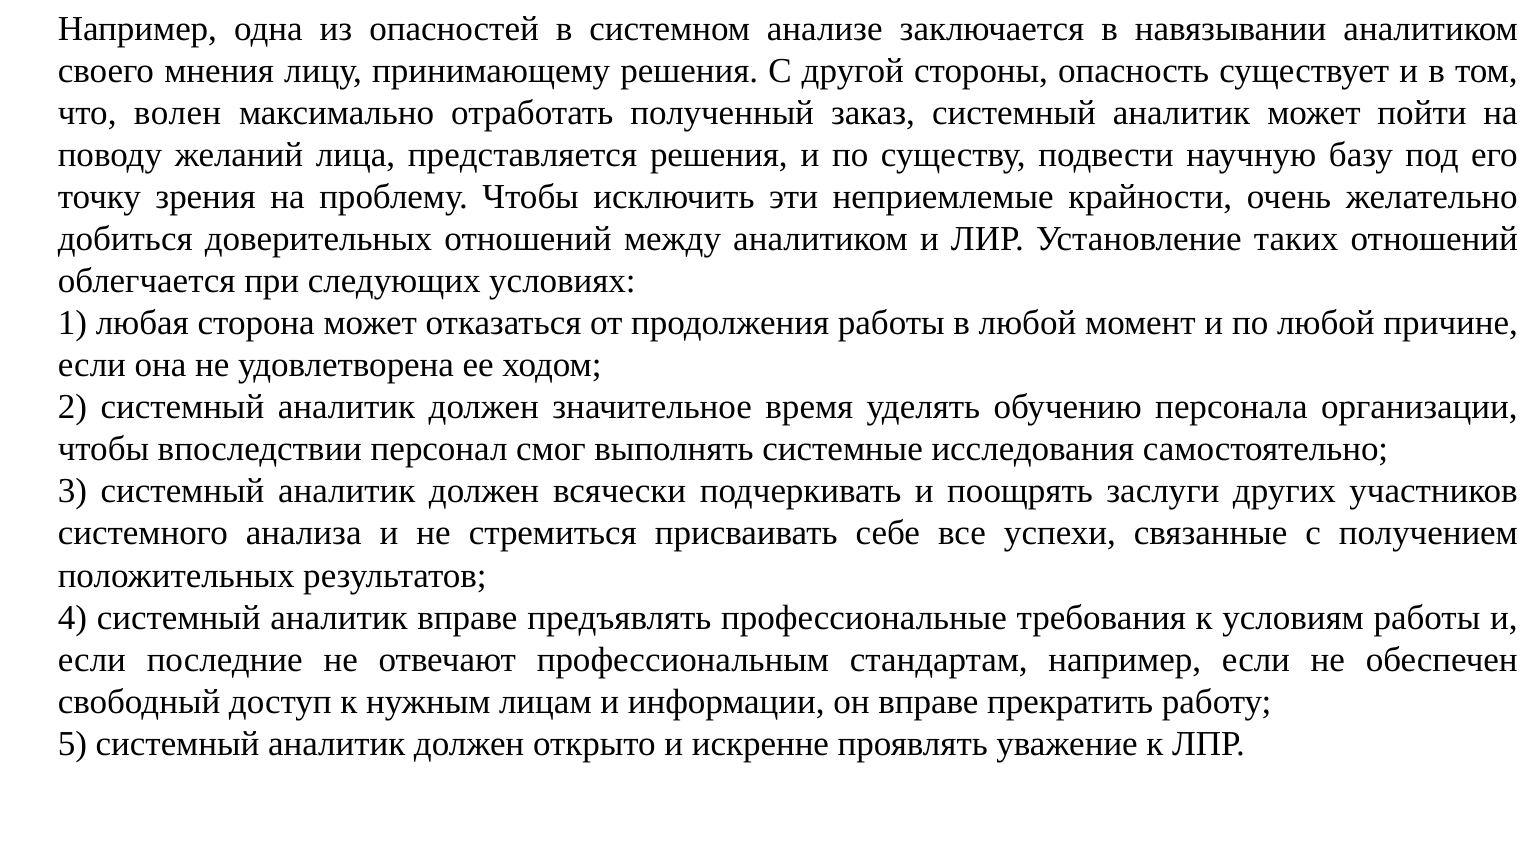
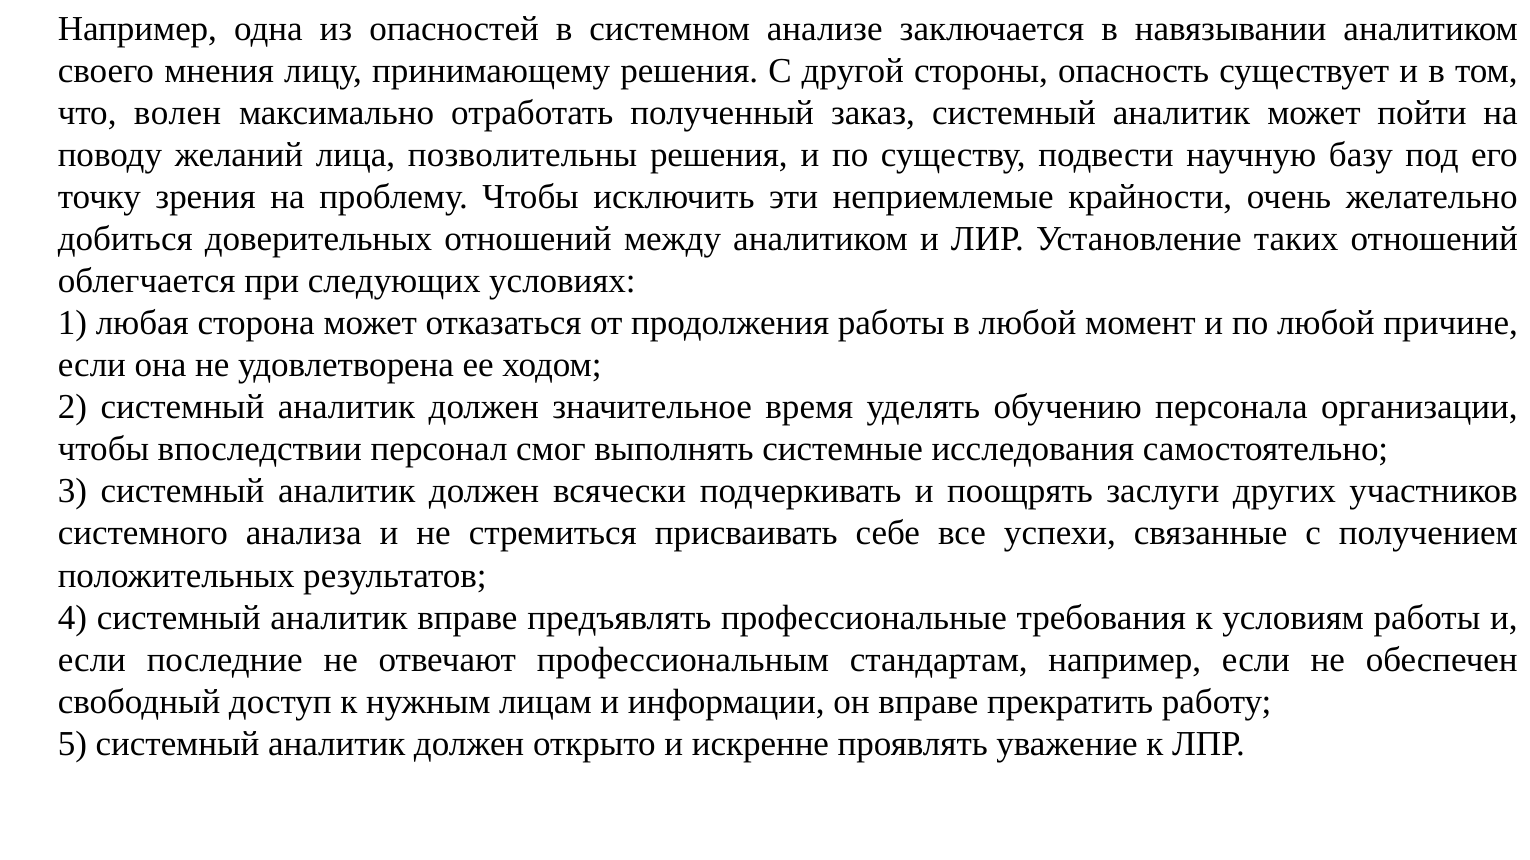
представляется: представляется -> позволительны
